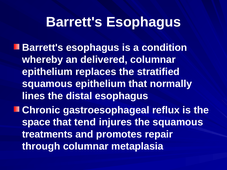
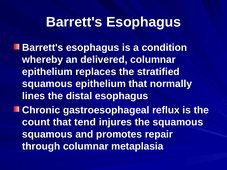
space: space -> count
treatments at (47, 134): treatments -> squamous
